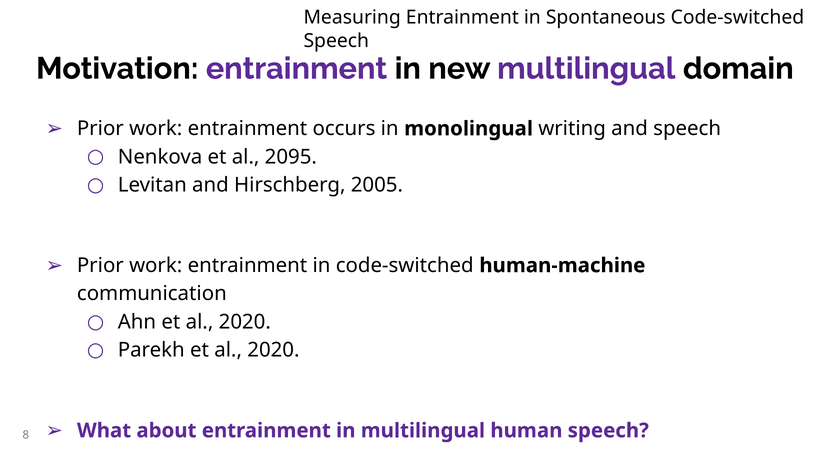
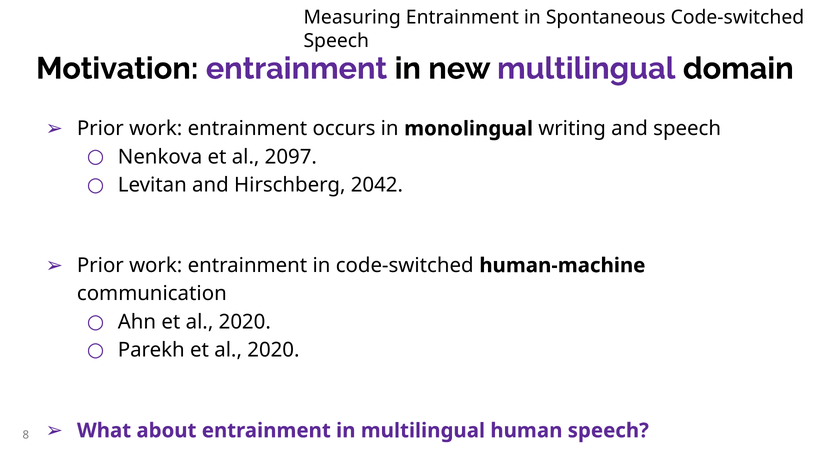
2095: 2095 -> 2097
2005: 2005 -> 2042
